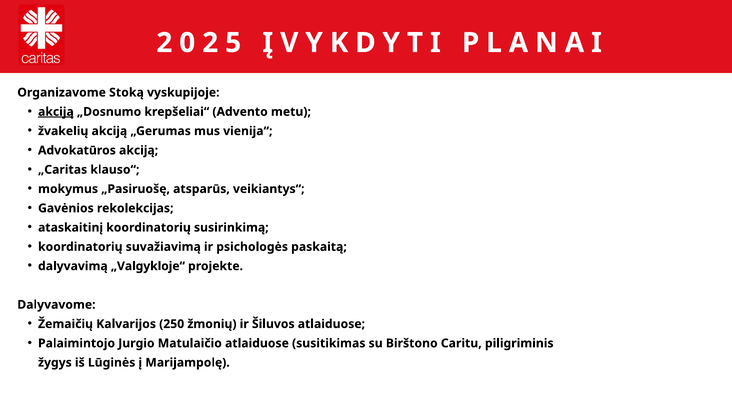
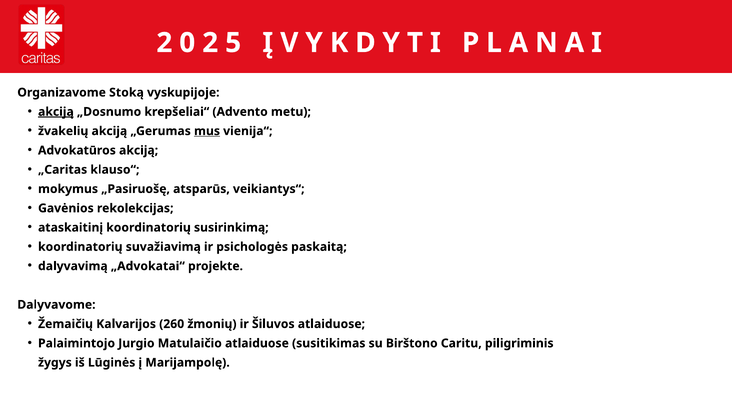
mus underline: none -> present
„Valgykloje“: „Valgykloje“ -> „Advokatai“
250: 250 -> 260
